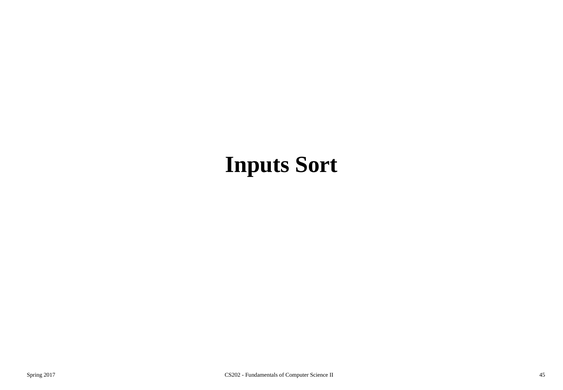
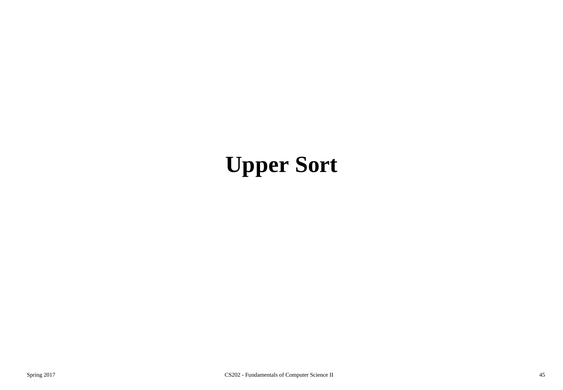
Inputs: Inputs -> Upper
